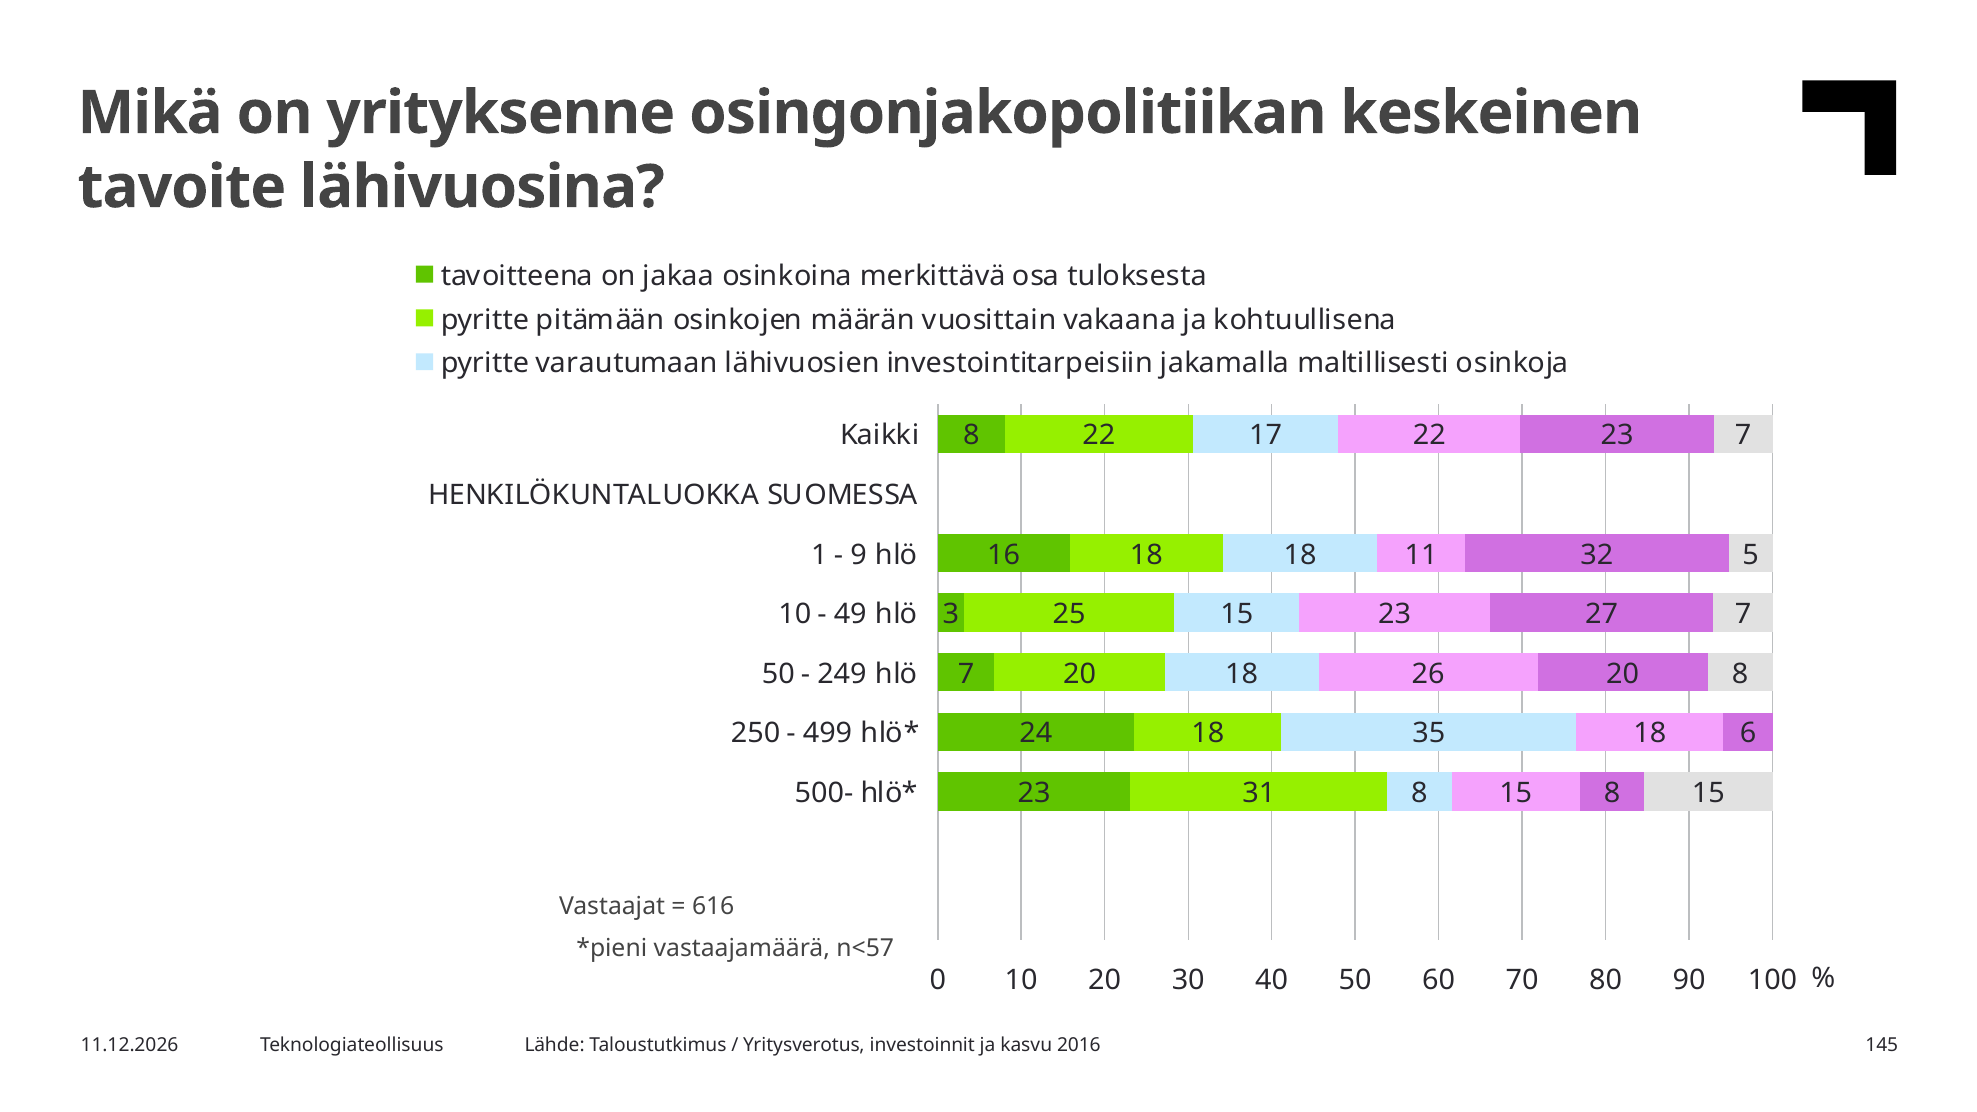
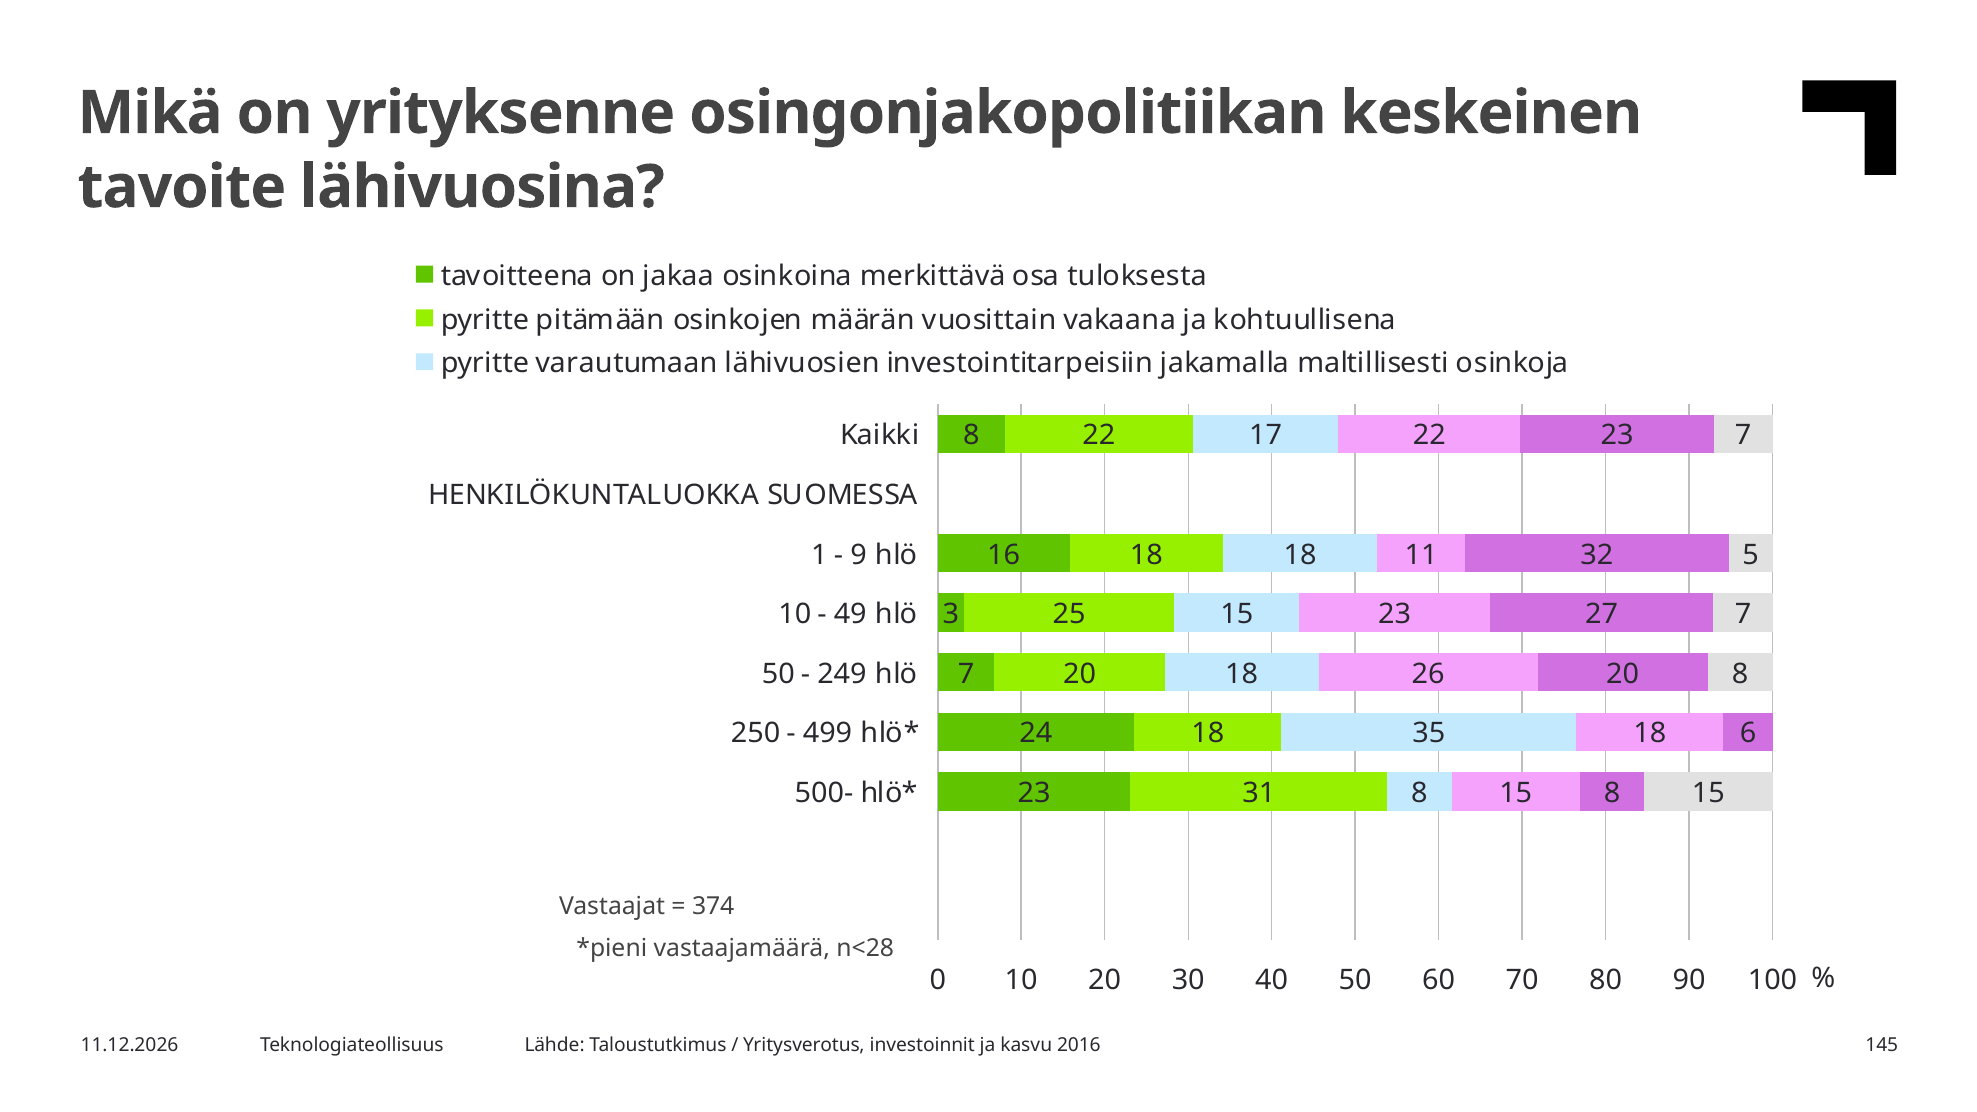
616: 616 -> 374
n<57: n<57 -> n<28
